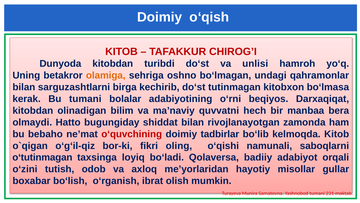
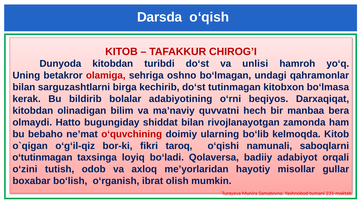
Doimiy at (160, 17): Doimiy -> Darsda
olamiga colour: orange -> red
Bu tumani: tumani -> bildirib
tadbirlar: tadbirlar -> ularning
oling: oling -> taroq
